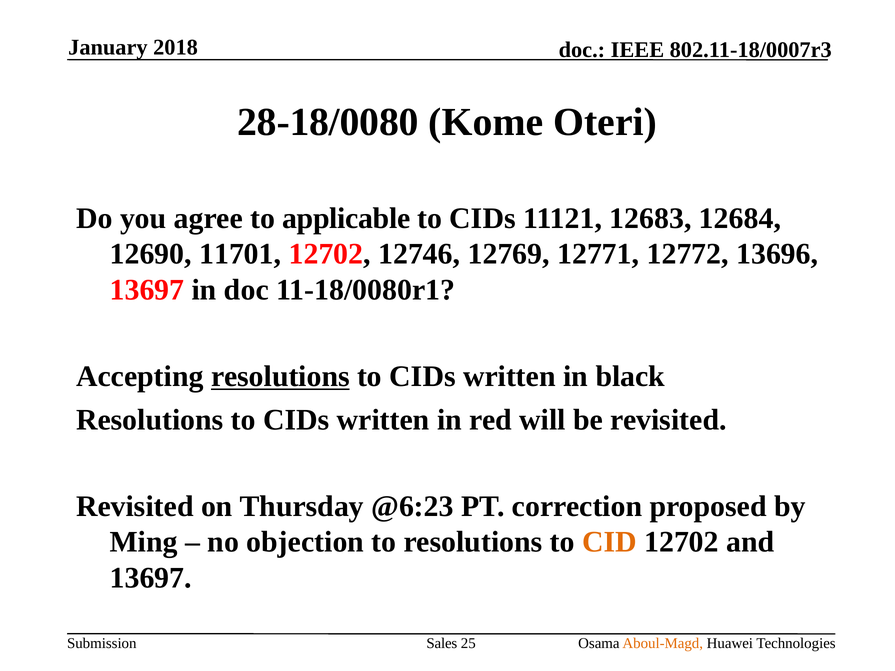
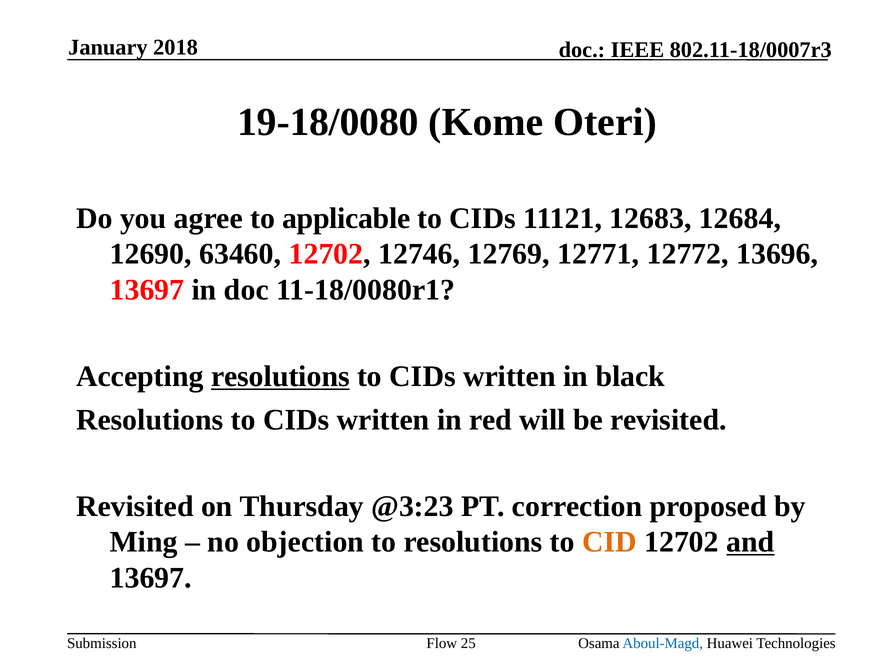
28-18/0080: 28-18/0080 -> 19-18/0080
11701: 11701 -> 63460
@6:23: @6:23 -> @3:23
and underline: none -> present
Sales: Sales -> Flow
Aboul-Magd colour: orange -> blue
